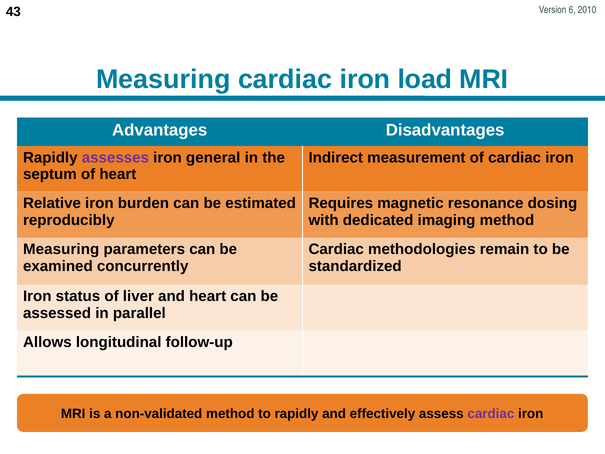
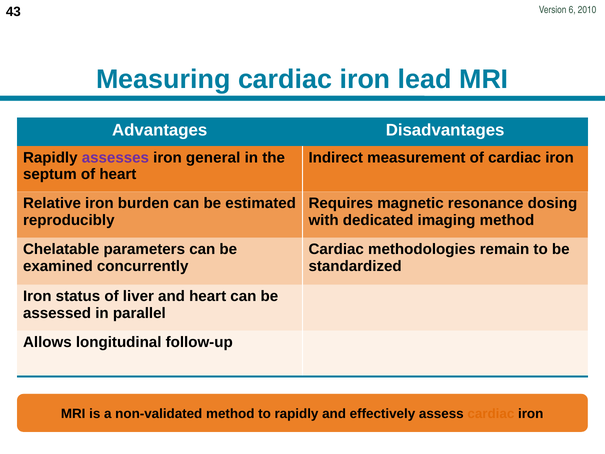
load: load -> lead
Measuring at (61, 249): Measuring -> Chelatable
cardiac at (491, 414) colour: purple -> orange
